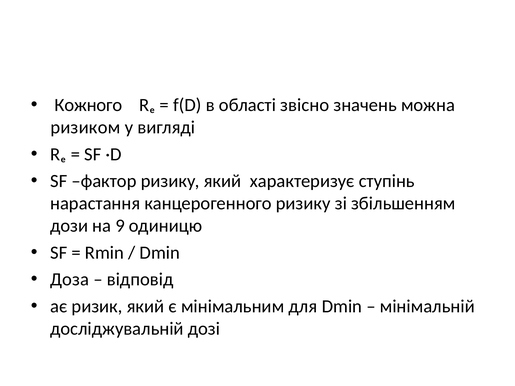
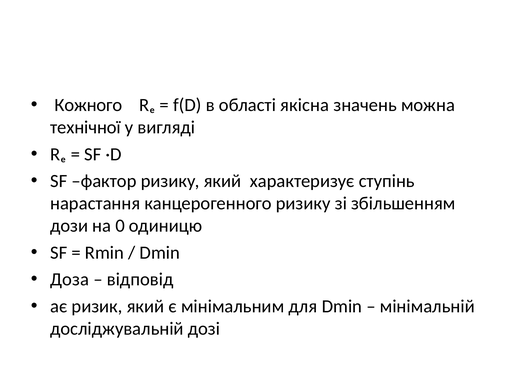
звісно: звісно -> якісна
ризиком: ризиком -> технічної
9: 9 -> 0
